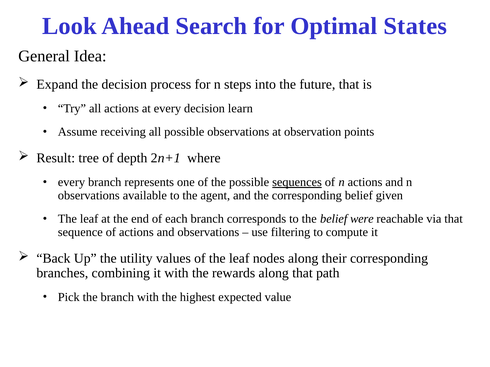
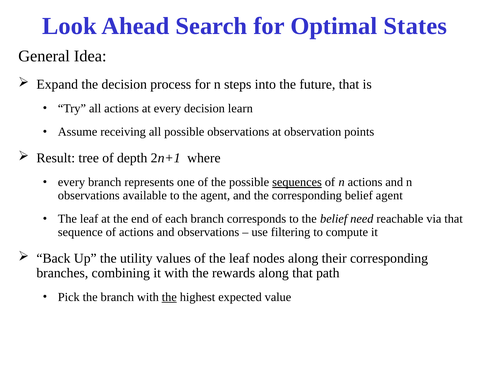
belief given: given -> agent
were: were -> need
the at (169, 298) underline: none -> present
